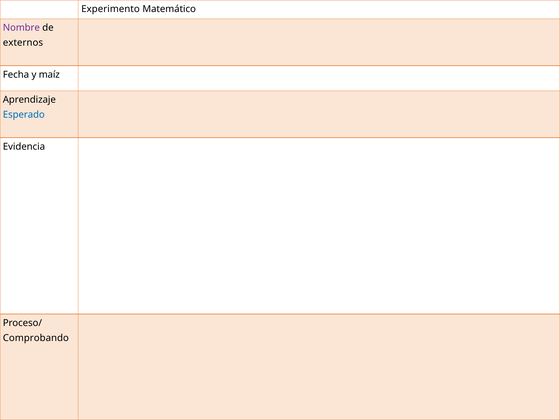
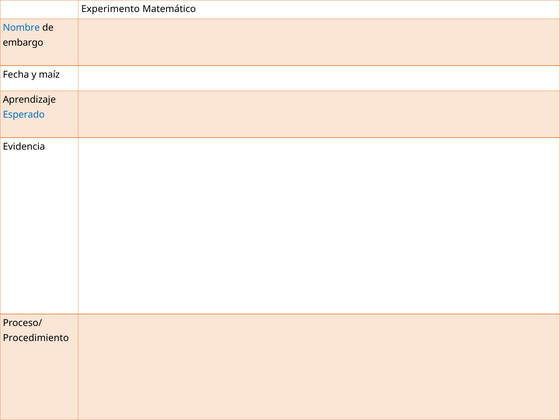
Nombre colour: purple -> blue
externos: externos -> embargo
Comprobando: Comprobando -> Procedimiento
